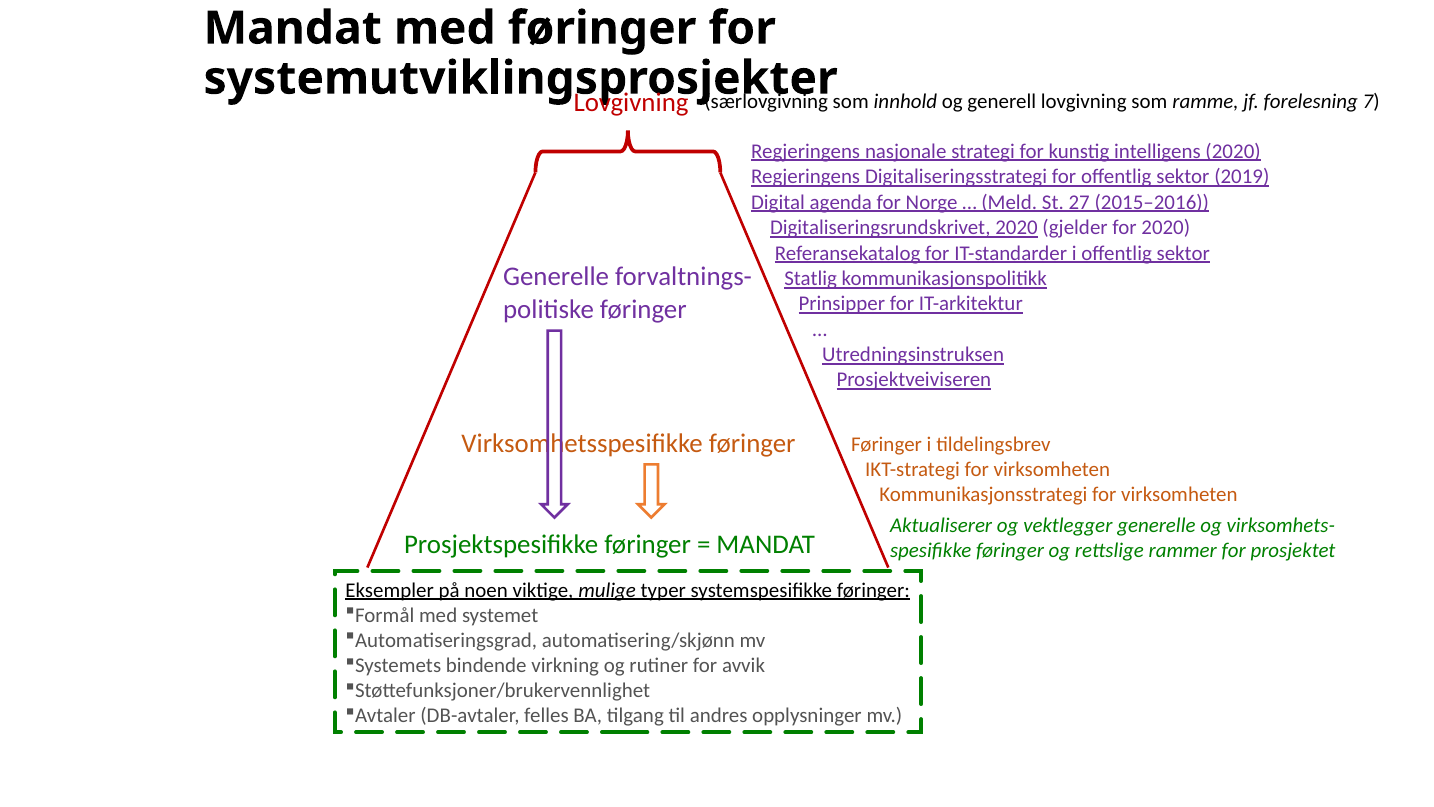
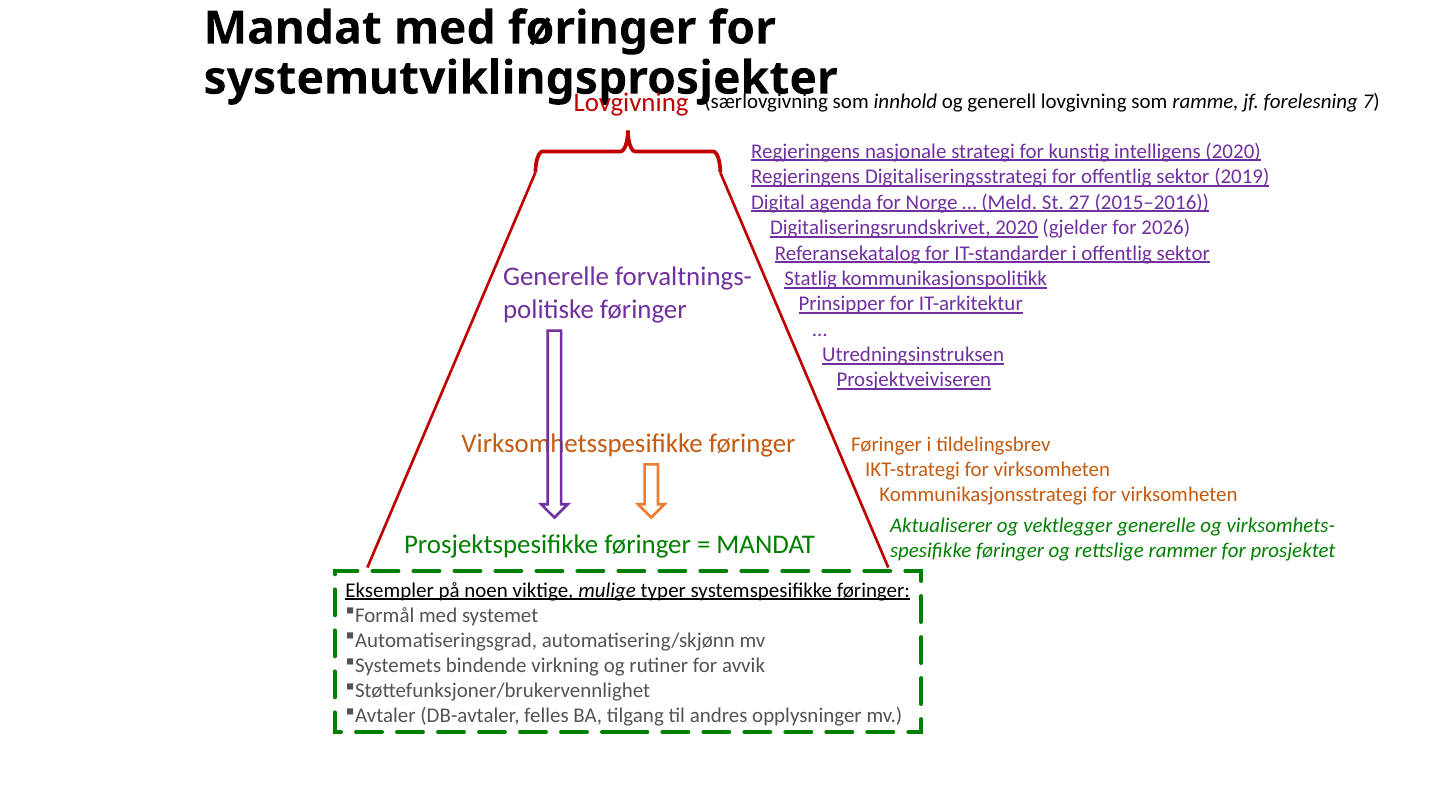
for 2020: 2020 -> 2026
